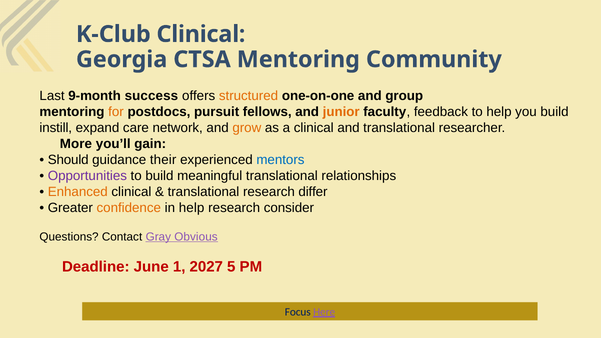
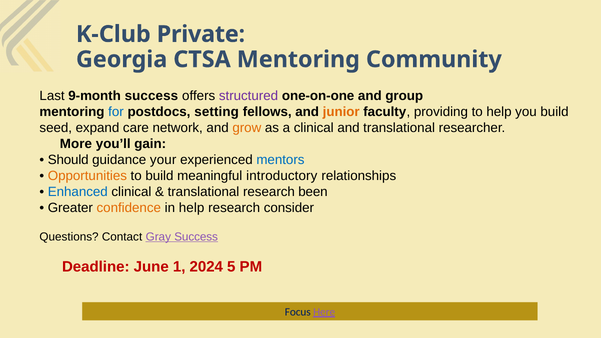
K-Club Clinical: Clinical -> Private
structured colour: orange -> purple
for colour: orange -> blue
pursuit: pursuit -> setting
feedback: feedback -> providing
instill: instill -> seed
their: their -> your
Opportunities colour: purple -> orange
meaningful translational: translational -> introductory
Enhanced colour: orange -> blue
differ: differ -> been
Gray Obvious: Obvious -> Success
2027: 2027 -> 2024
